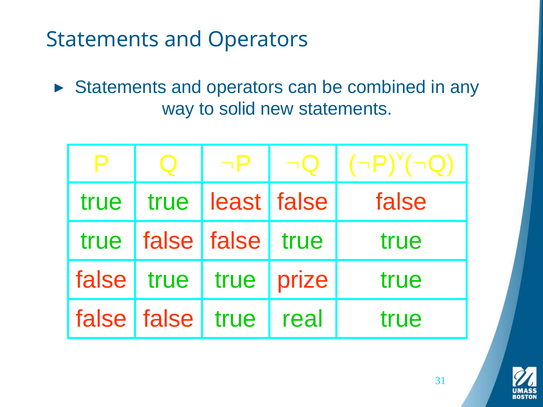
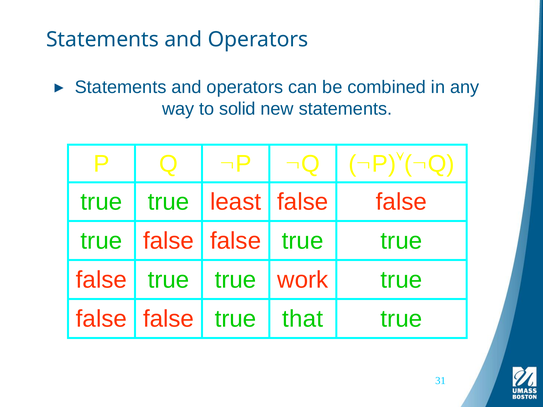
prize: prize -> work
real: real -> that
